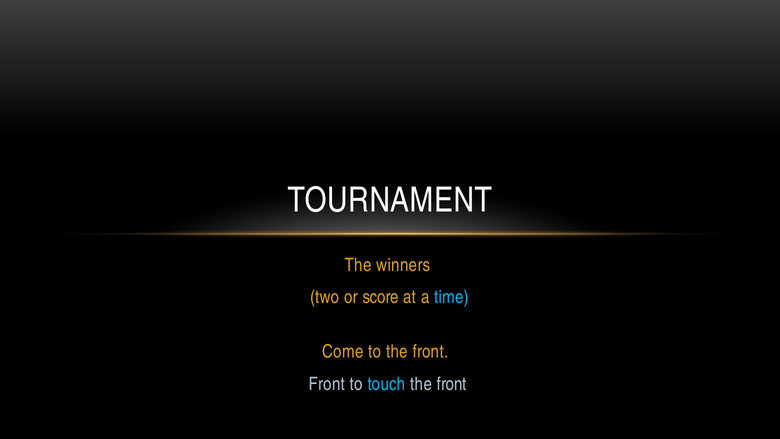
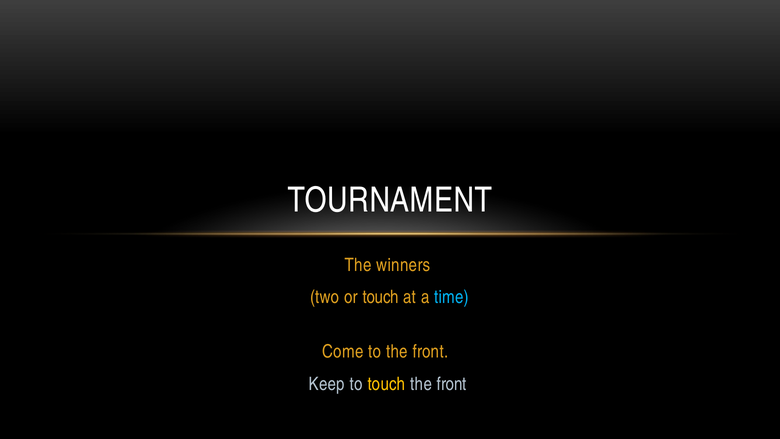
or score: score -> touch
Front at (327, 384): Front -> Keep
touch at (386, 384) colour: light blue -> yellow
